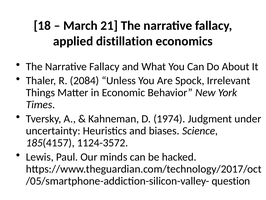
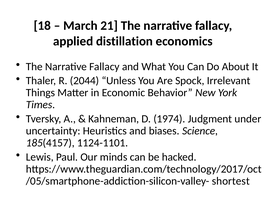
2084: 2084 -> 2044
1124-3572: 1124-3572 -> 1124-1101
question: question -> shortest
